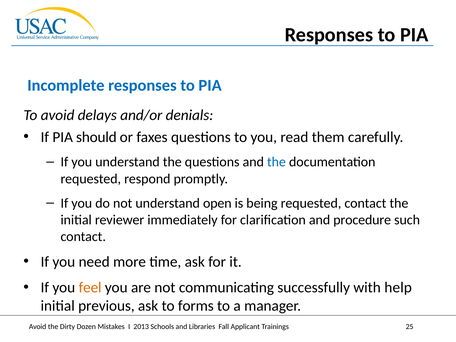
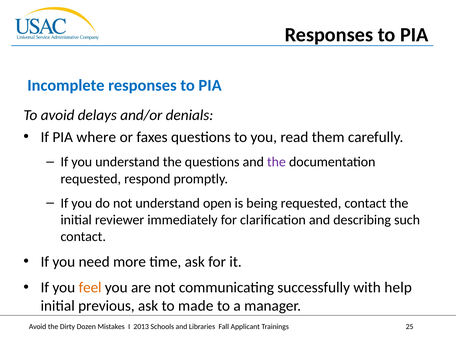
should: should -> where
the at (276, 162) colour: blue -> purple
procedure: procedure -> describing
forms: forms -> made
